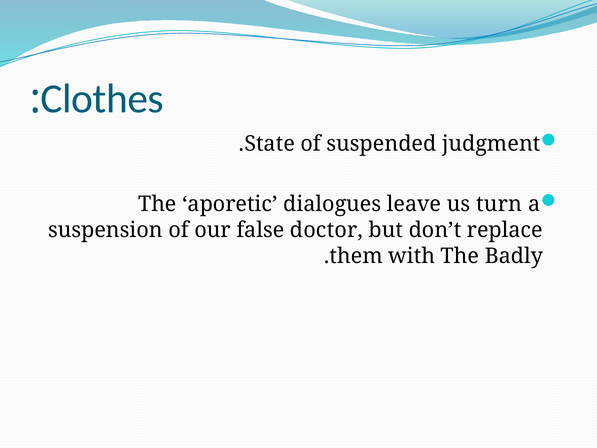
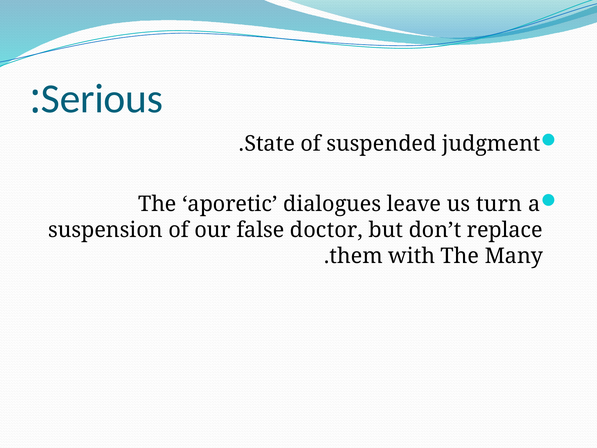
Clothes: Clothes -> Serious
Badly: Badly -> Many
